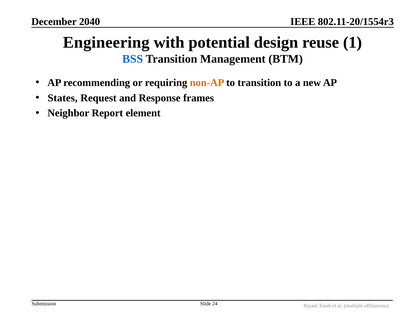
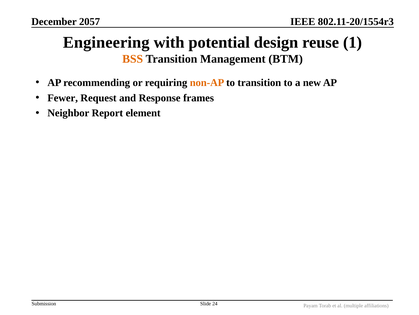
2040: 2040 -> 2057
BSS colour: blue -> orange
States: States -> Fewer
